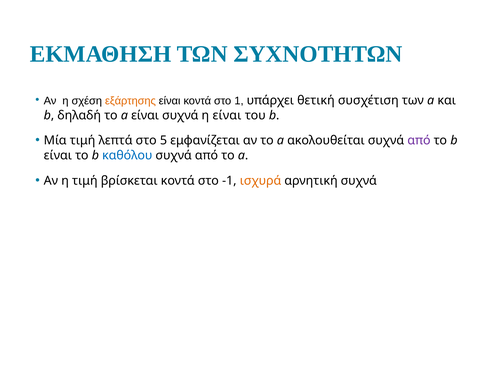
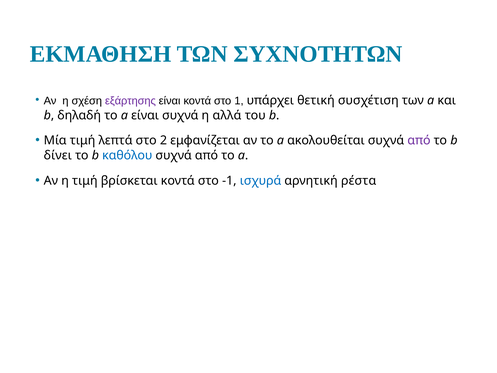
εξάρτησης colour: orange -> purple
η είναι: είναι -> αλλά
5: 5 -> 2
είναι at (58, 155): είναι -> δίνει
ισχυρά colour: orange -> blue
αρνητική συχνά: συχνά -> ρέστα
